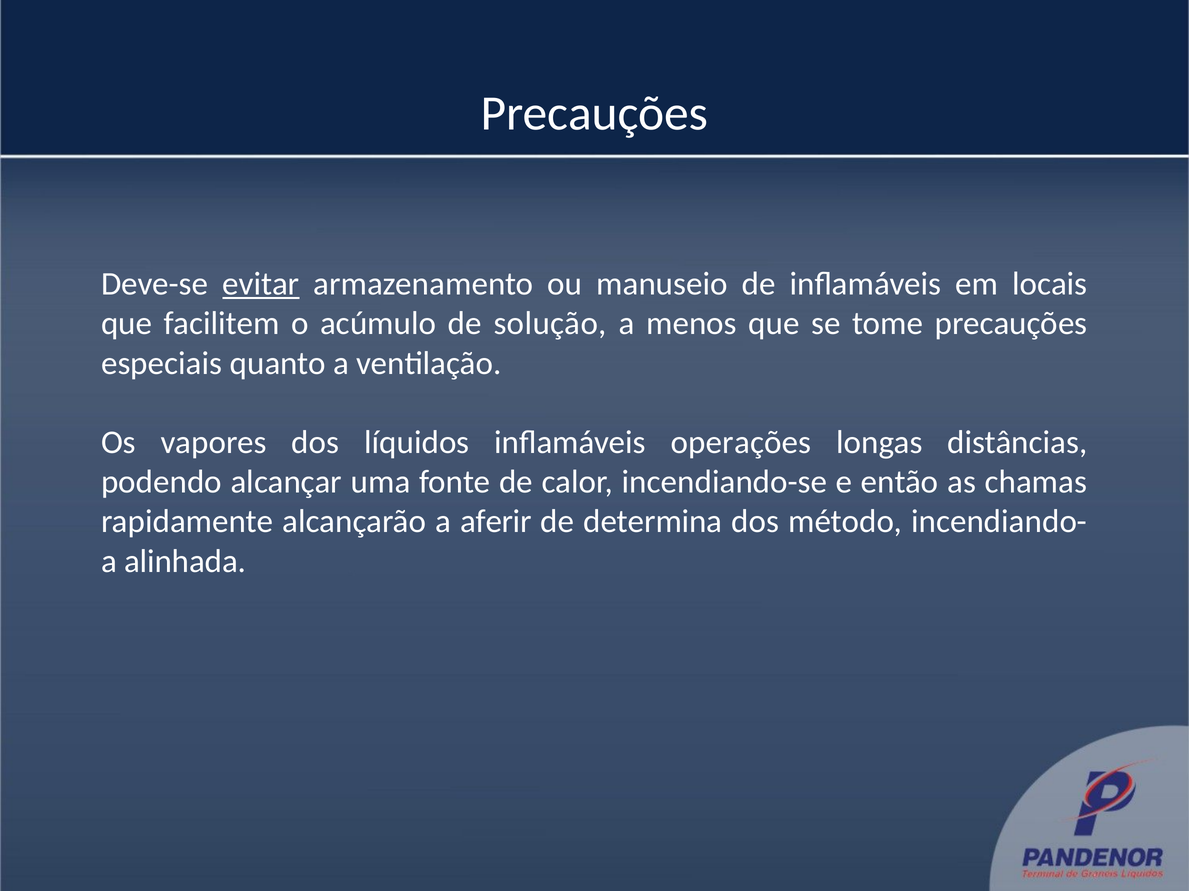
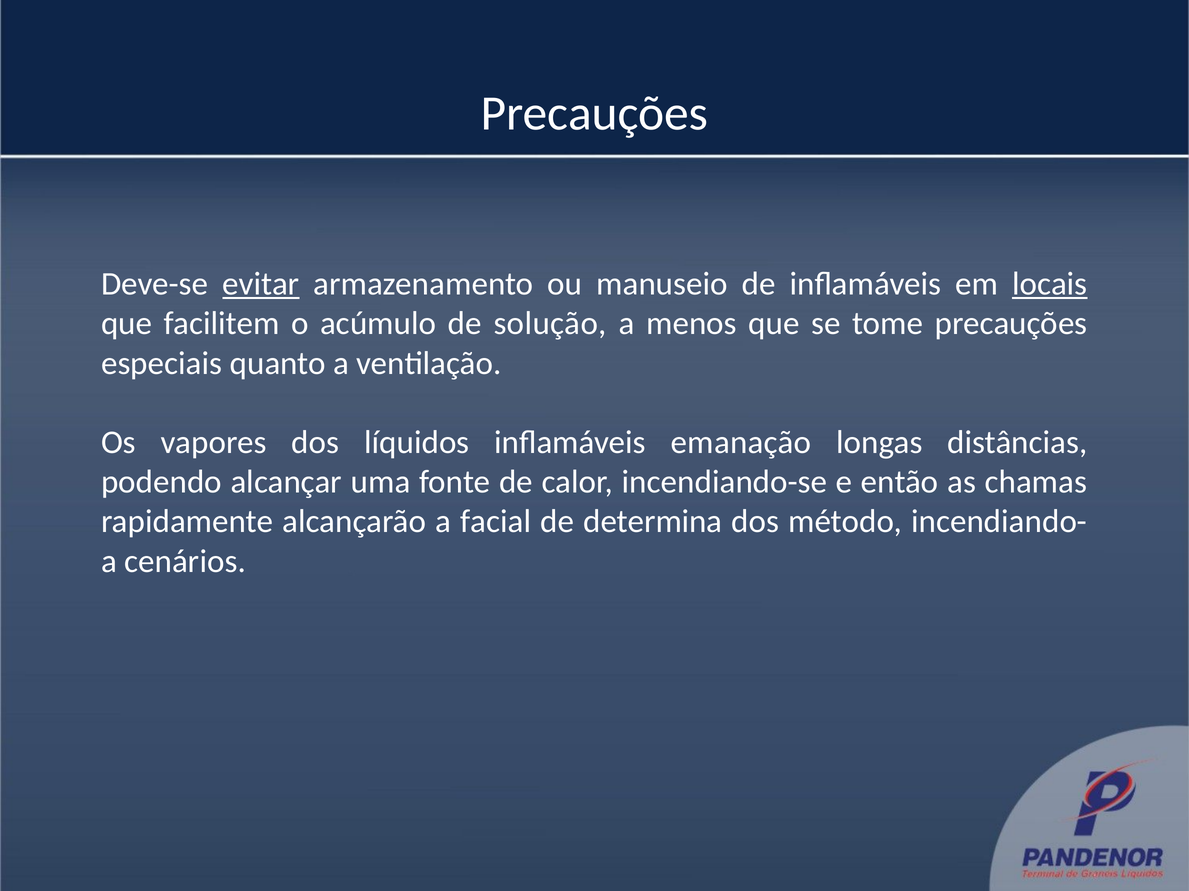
locais underline: none -> present
operações: operações -> emanação
aferir: aferir -> facial
alinhada: alinhada -> cenários
